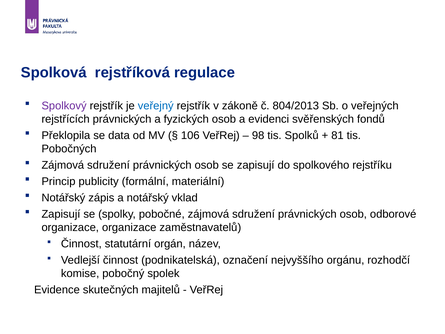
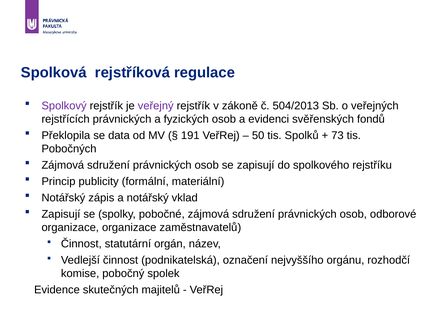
veřejný colour: blue -> purple
804/2013: 804/2013 -> 504/2013
106: 106 -> 191
98: 98 -> 50
81: 81 -> 73
